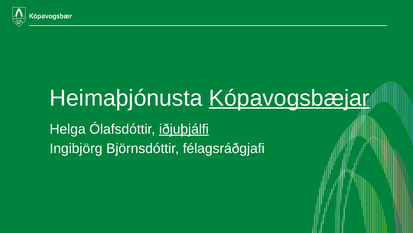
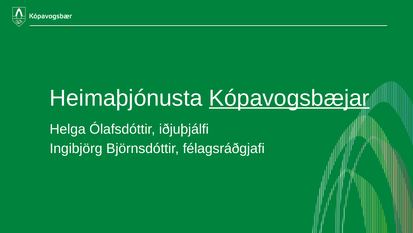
iðjuþjálfi underline: present -> none
